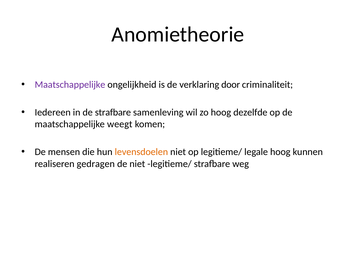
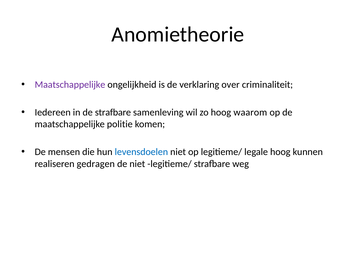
door: door -> over
dezelfde: dezelfde -> waarom
weegt: weegt -> politie
levensdoelen colour: orange -> blue
